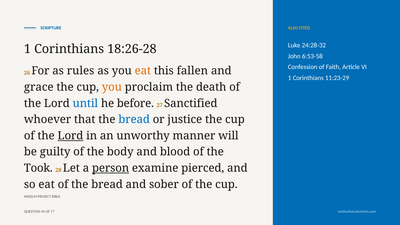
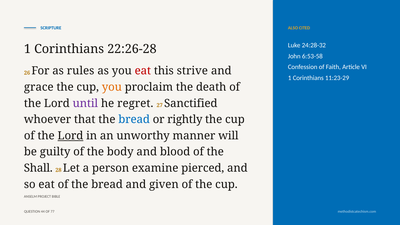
18:26-28: 18:26-28 -> 22:26-28
eat at (143, 71) colour: orange -> red
fallen: fallen -> strive
until colour: blue -> purple
before: before -> regret
justice: justice -> rightly
Took: Took -> Shall
person underline: present -> none
sober: sober -> given
